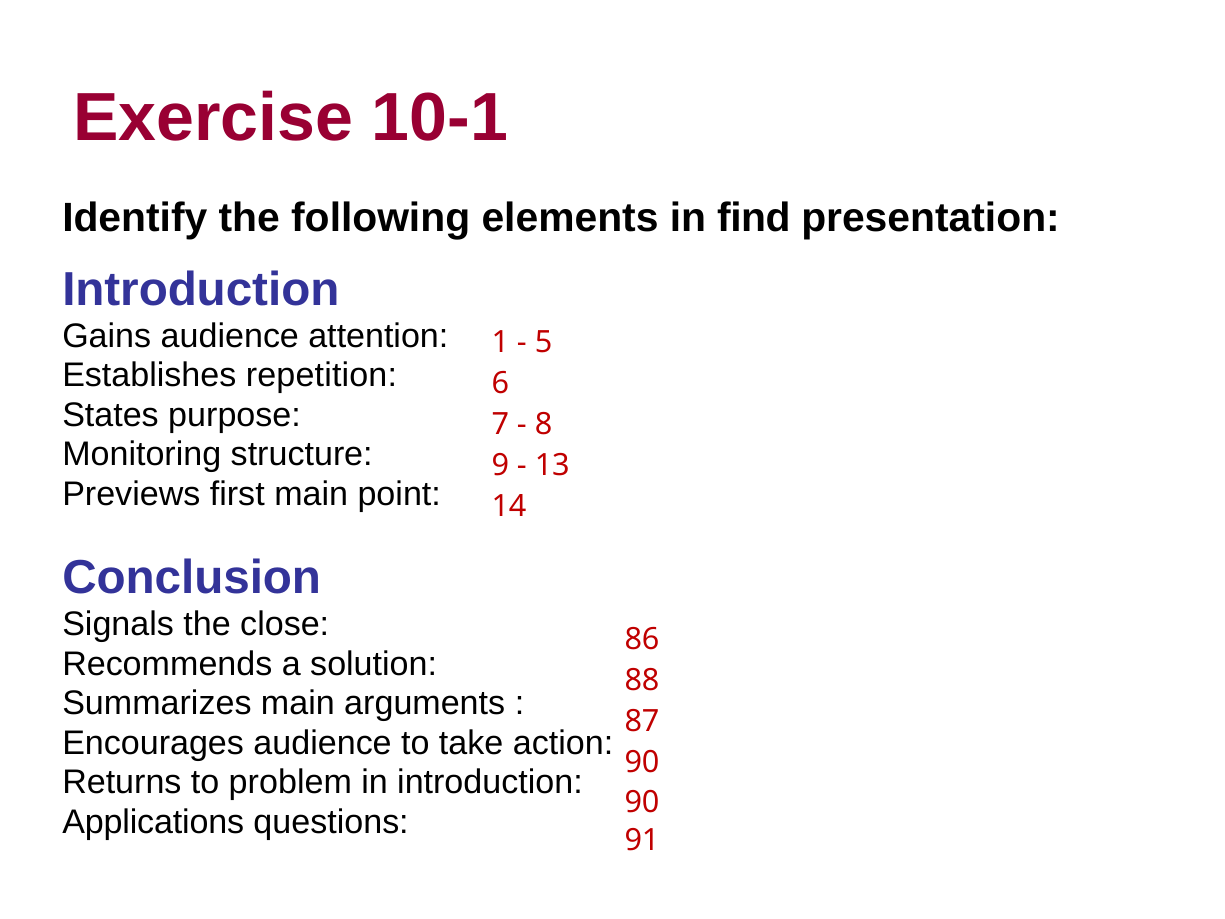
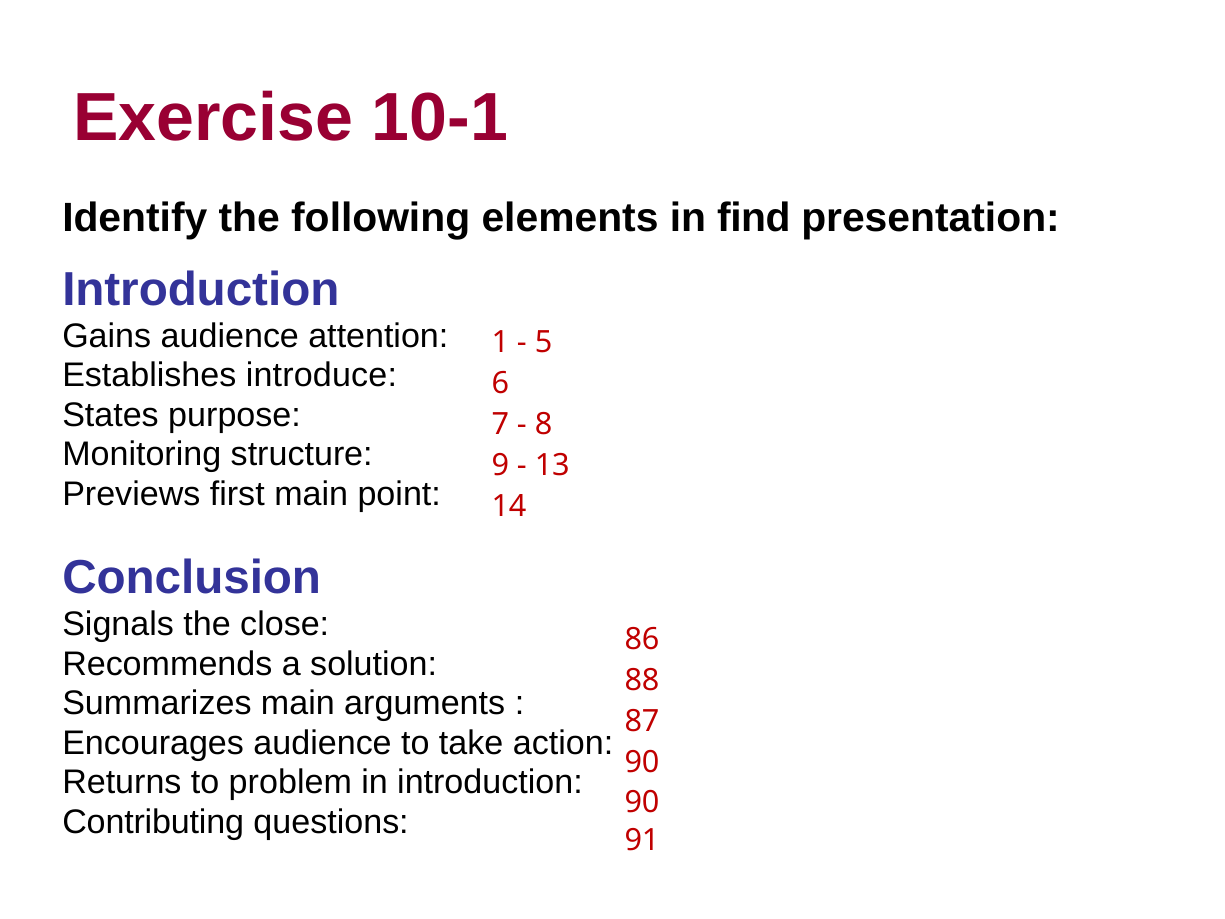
repetition: repetition -> introduce
Applications: Applications -> Contributing
